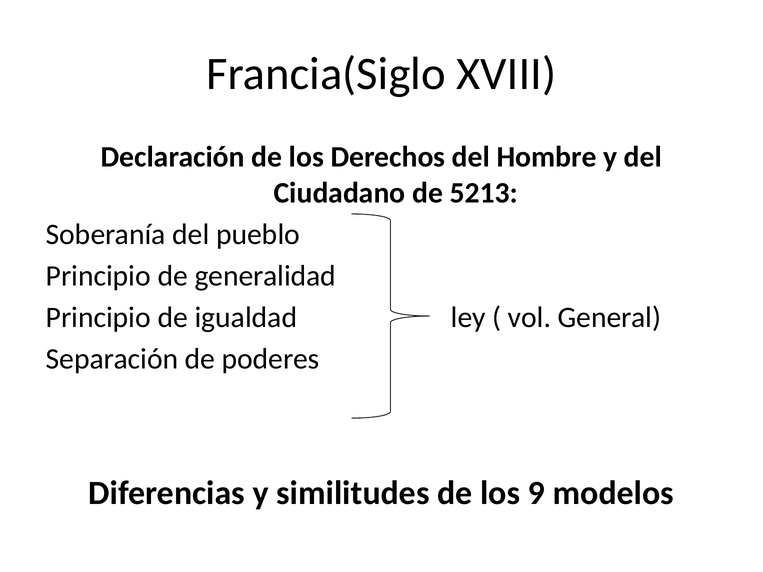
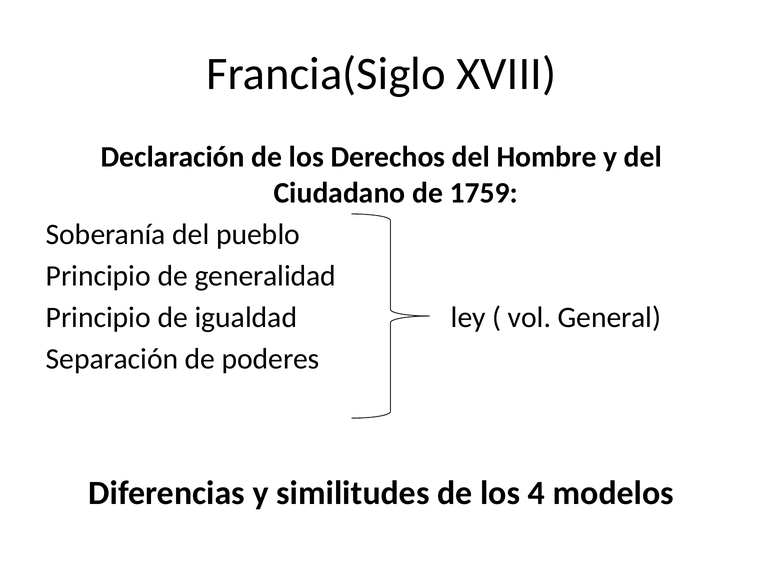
5213: 5213 -> 1759
9: 9 -> 4
